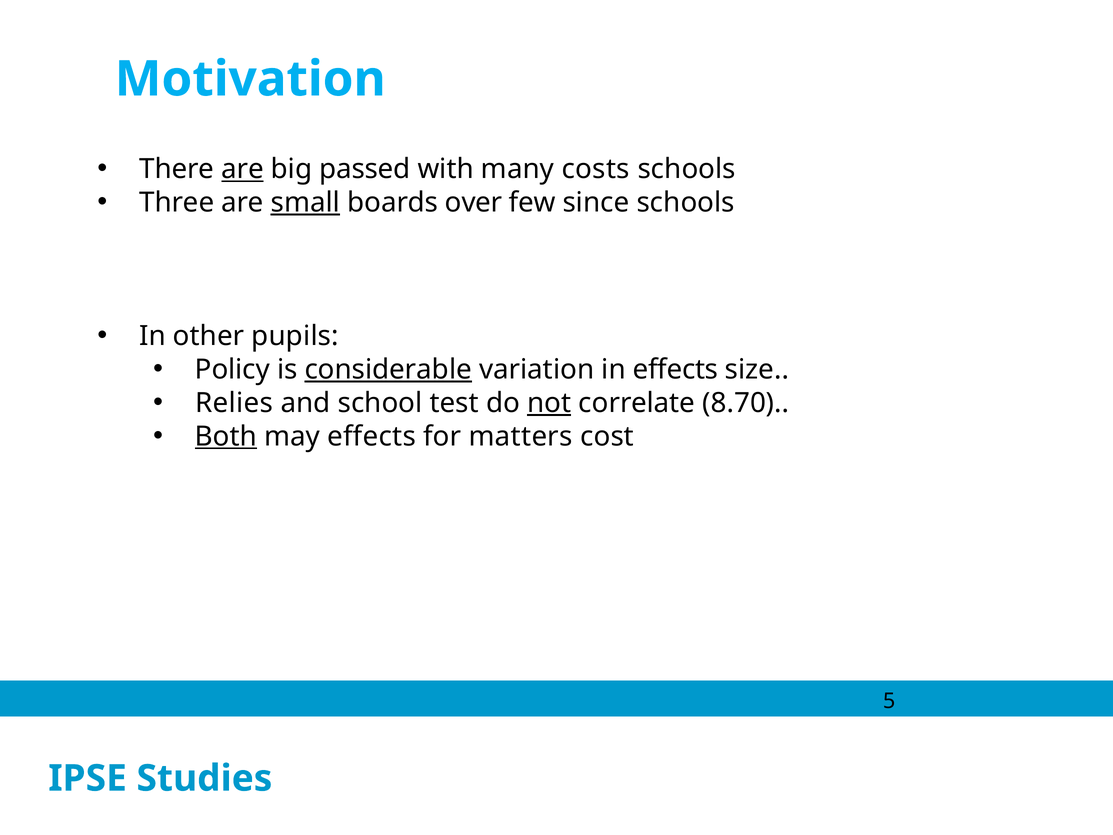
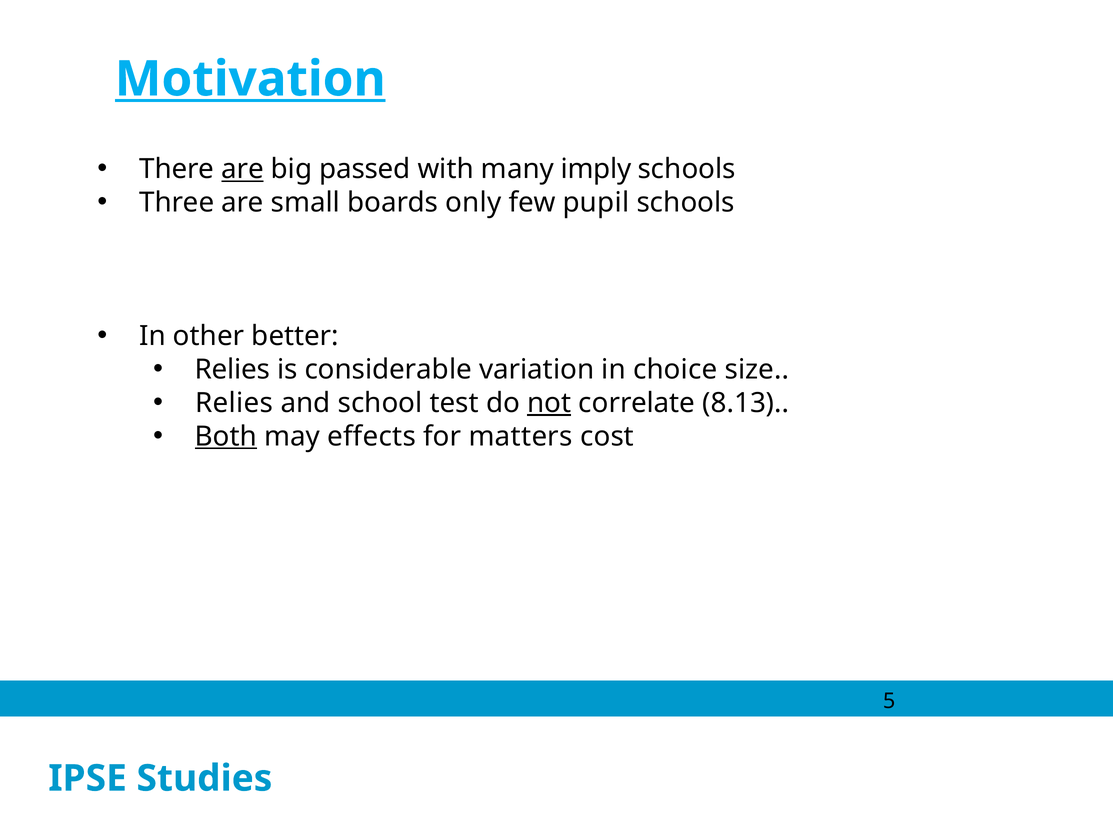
Motivation underline: none -> present
costs: costs -> imply
small underline: present -> none
over: over -> only
since: since -> pupil
pupils: pupils -> better
Policy at (232, 369): Policy -> Relies
considerable underline: present -> none
in effects: effects -> choice
8.70: 8.70 -> 8.13
